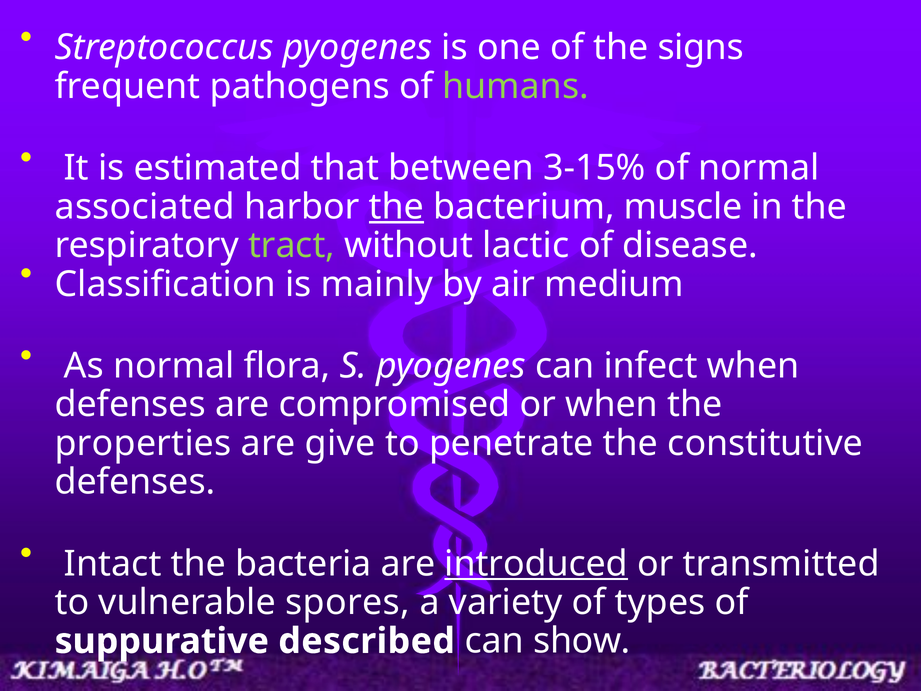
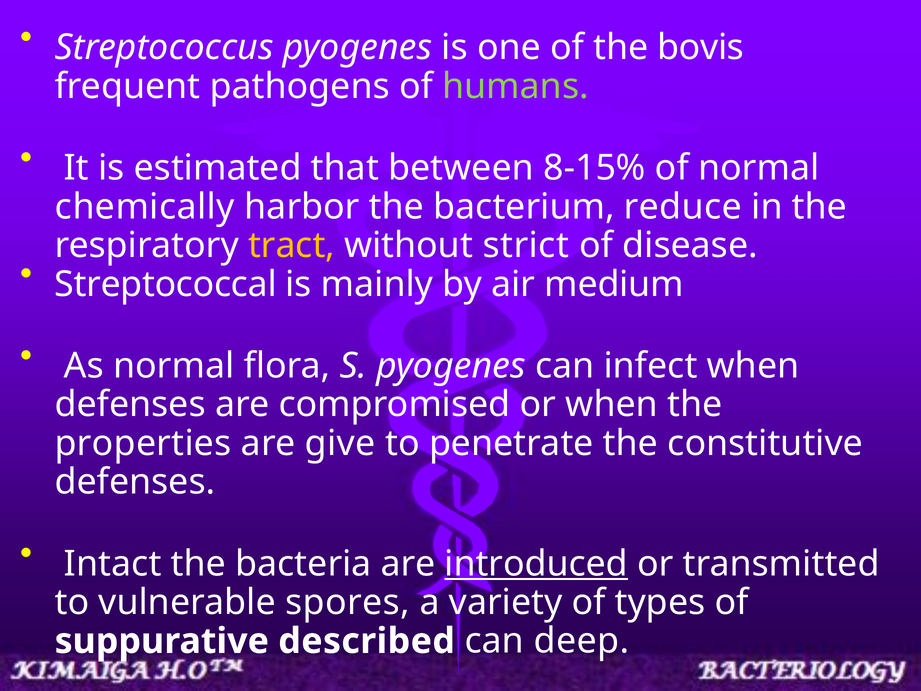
signs: signs -> bovis
3-15%: 3-15% -> 8-15%
associated: associated -> chemically
the at (397, 207) underline: present -> none
muscle: muscle -> reduce
tract colour: light green -> yellow
lactic: lactic -> strict
Classification: Classification -> Streptococcal
show: show -> deep
